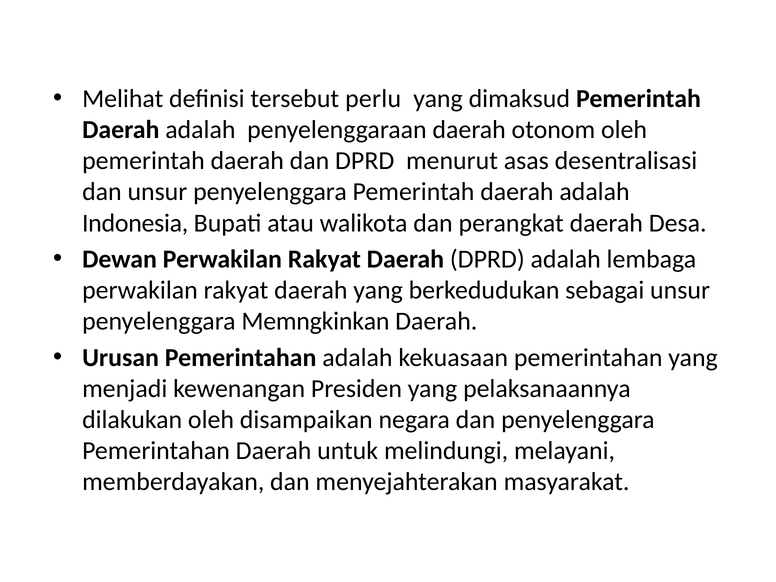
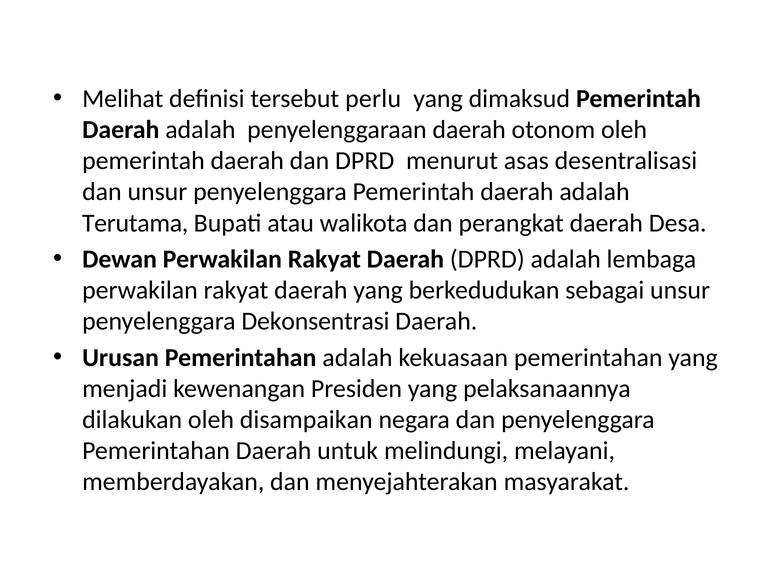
Indonesia: Indonesia -> Terutama
Memngkinkan: Memngkinkan -> Dekonsentrasi
